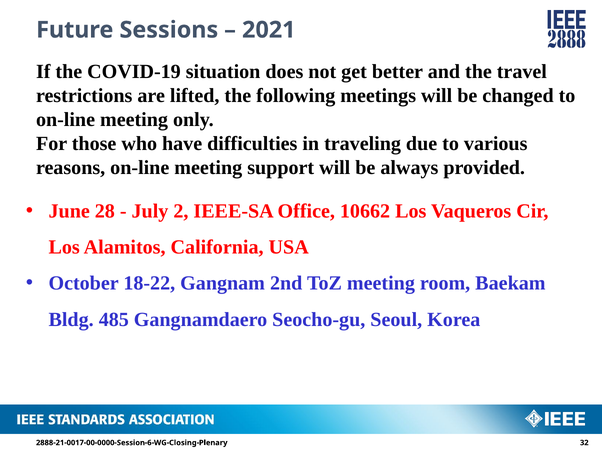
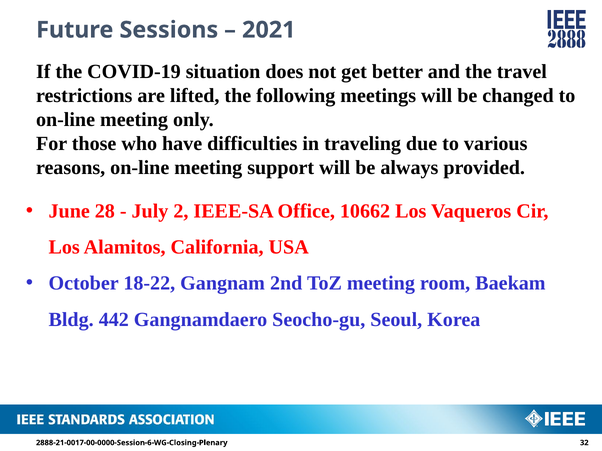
485: 485 -> 442
